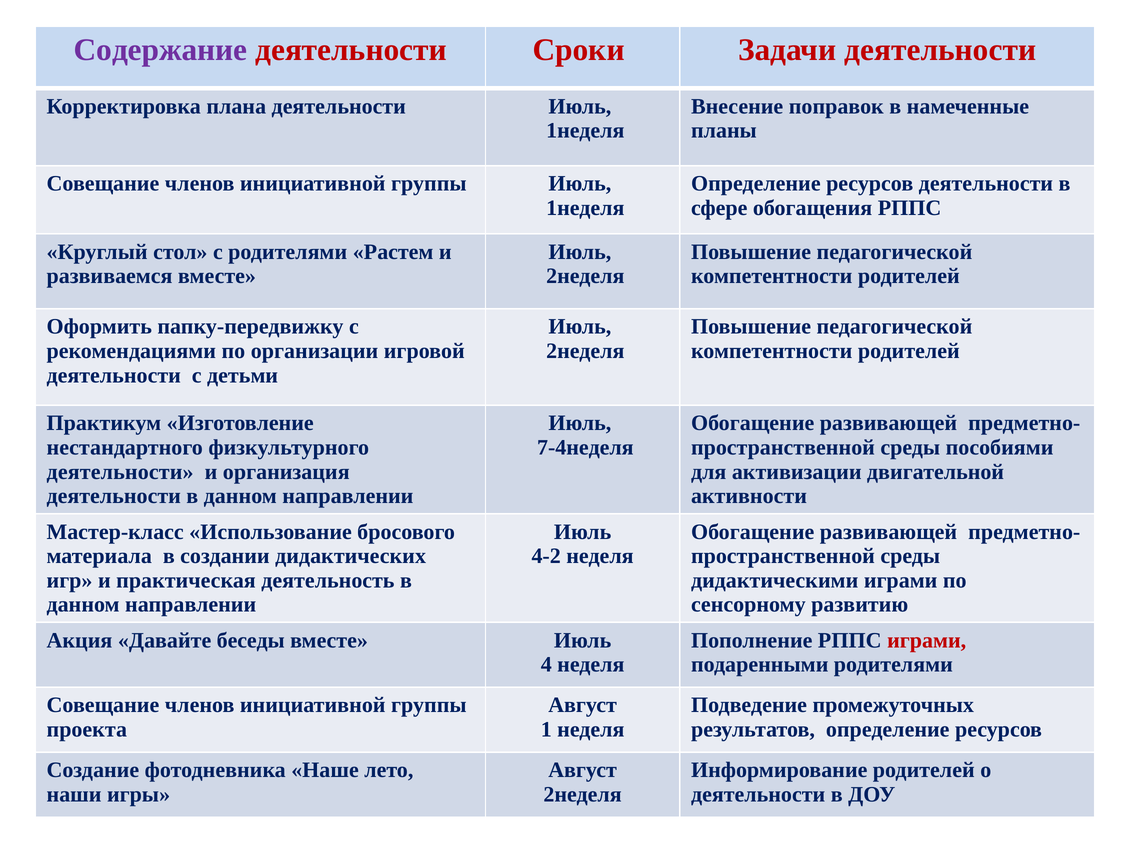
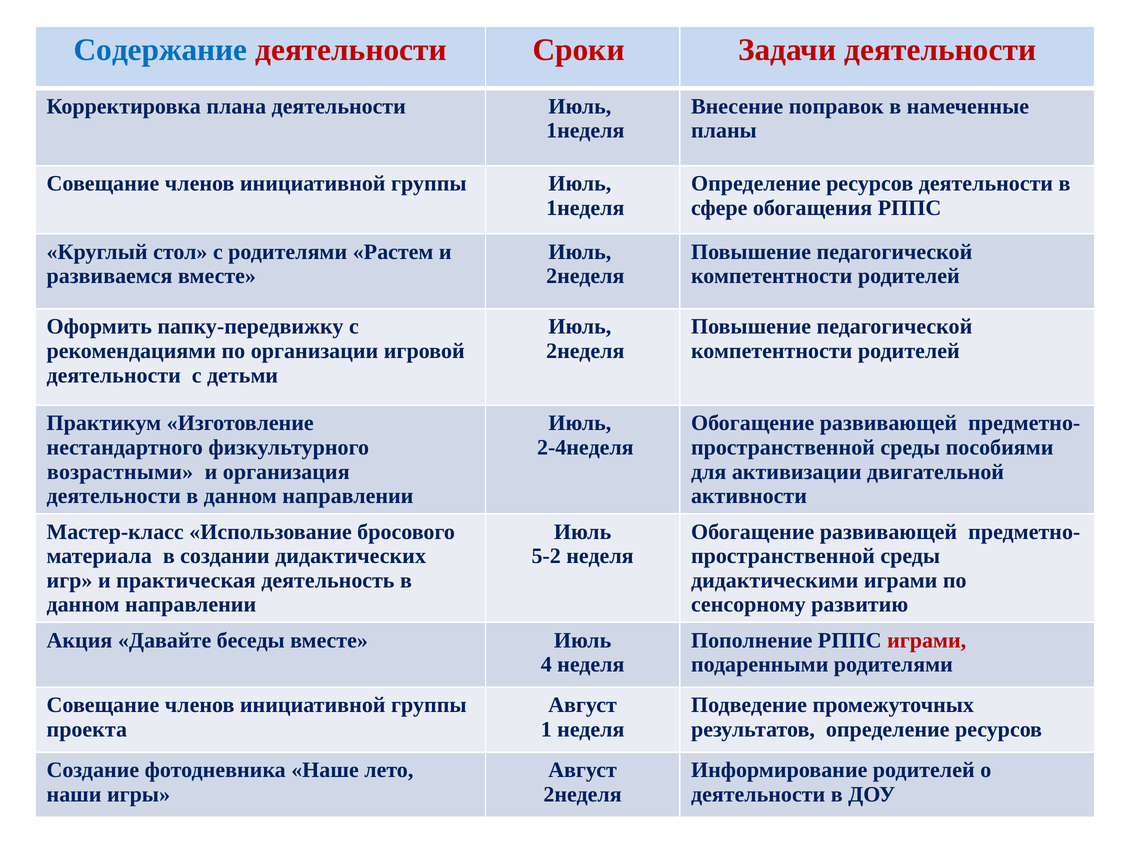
Содержание colour: purple -> blue
7-4неделя: 7-4неделя -> 2-4неделя
деятельности at (120, 472): деятельности -> возрастными
4-2: 4-2 -> 5-2
